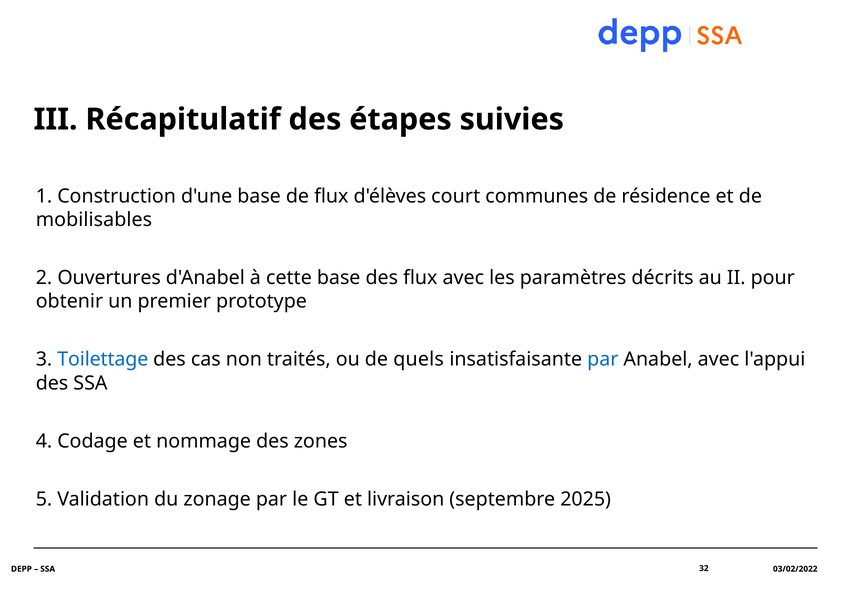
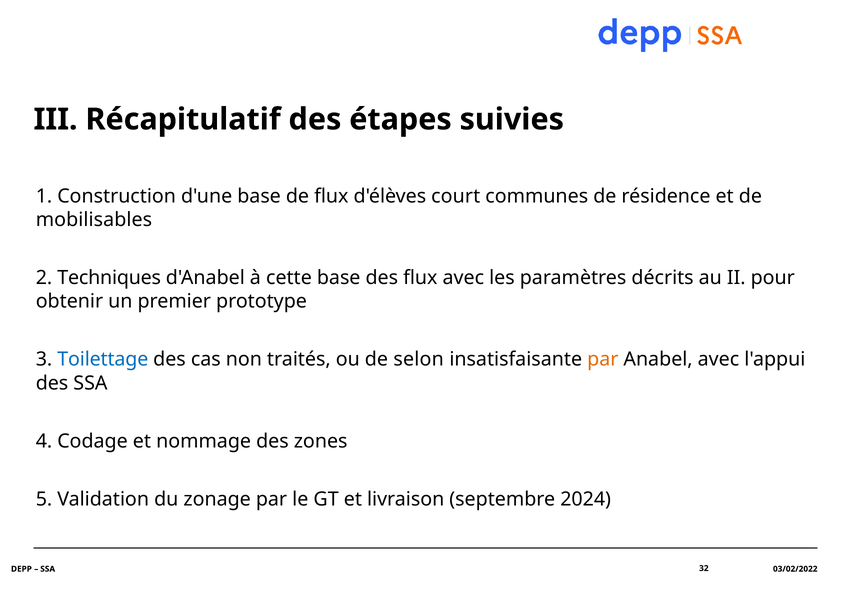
Ouvertures: Ouvertures -> Techniques
quels: quels -> selon
par at (603, 360) colour: blue -> orange
2025: 2025 -> 2024
